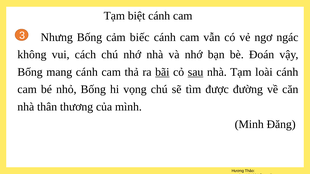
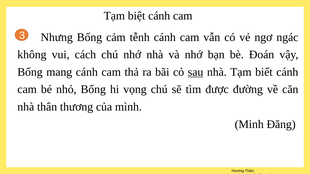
biếc: biếc -> tễnh
bãi underline: present -> none
loài: loài -> biết
